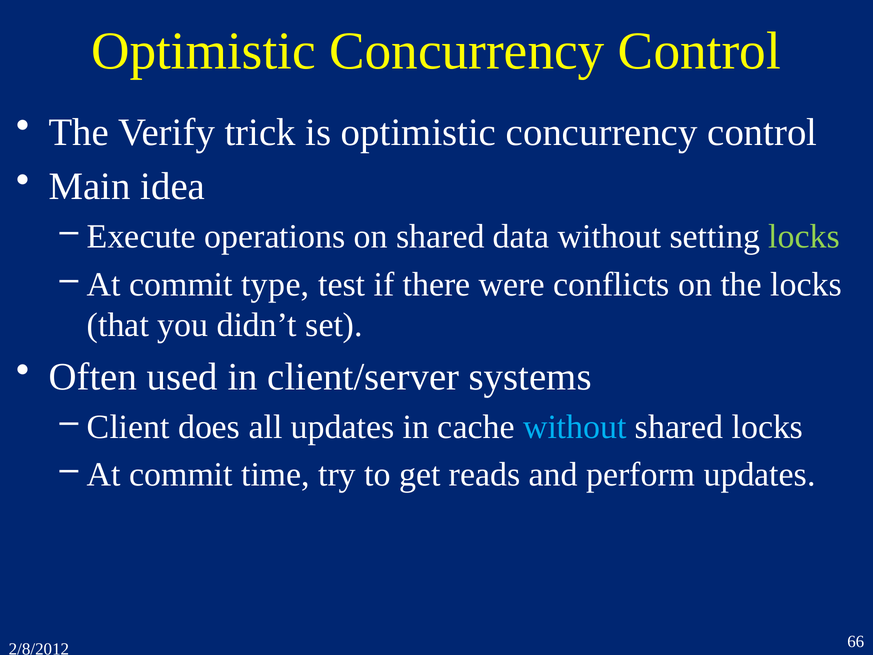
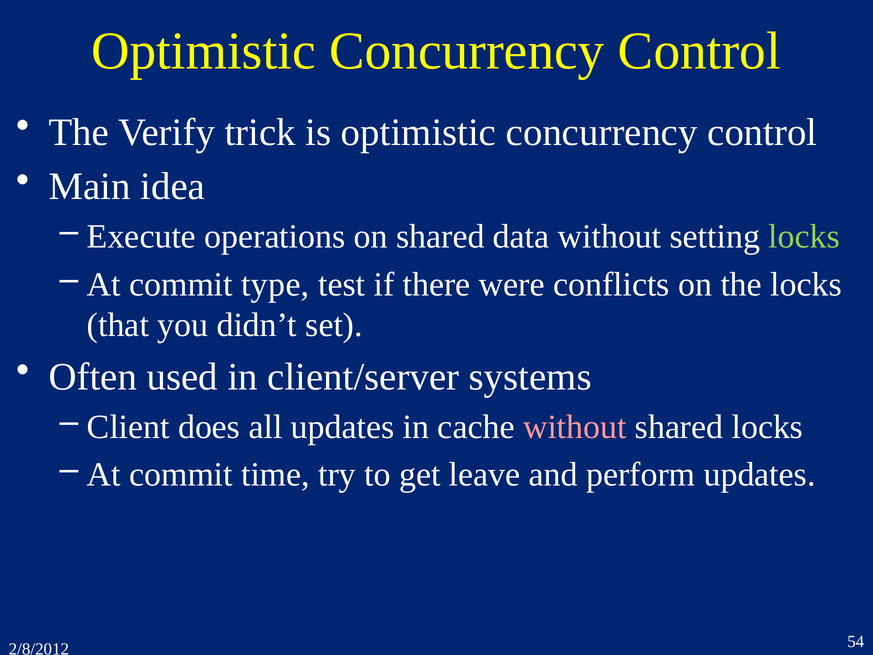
without at (575, 427) colour: light blue -> pink
reads: reads -> leave
66: 66 -> 54
